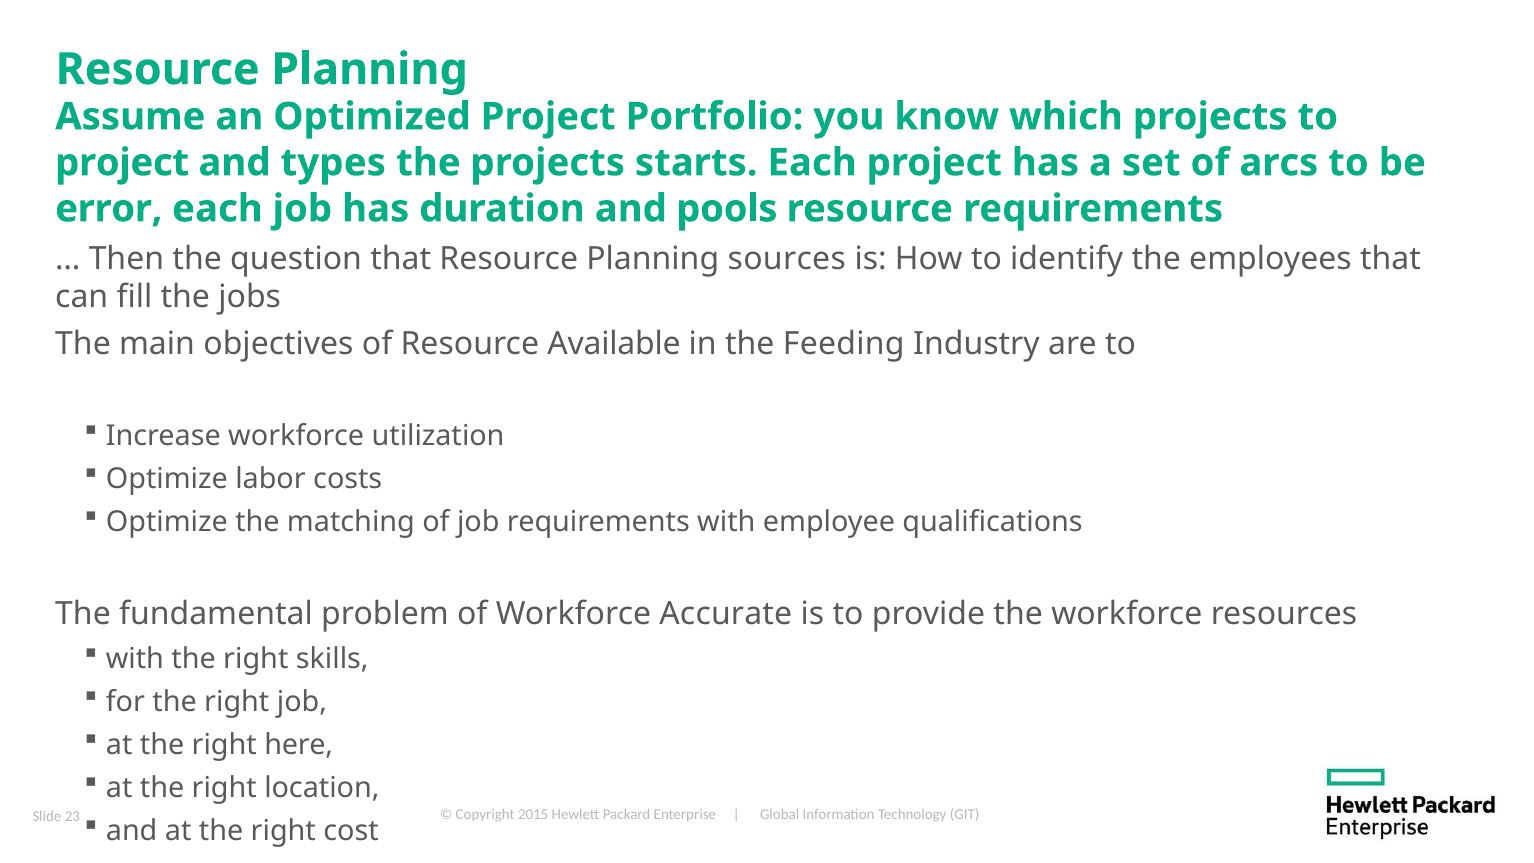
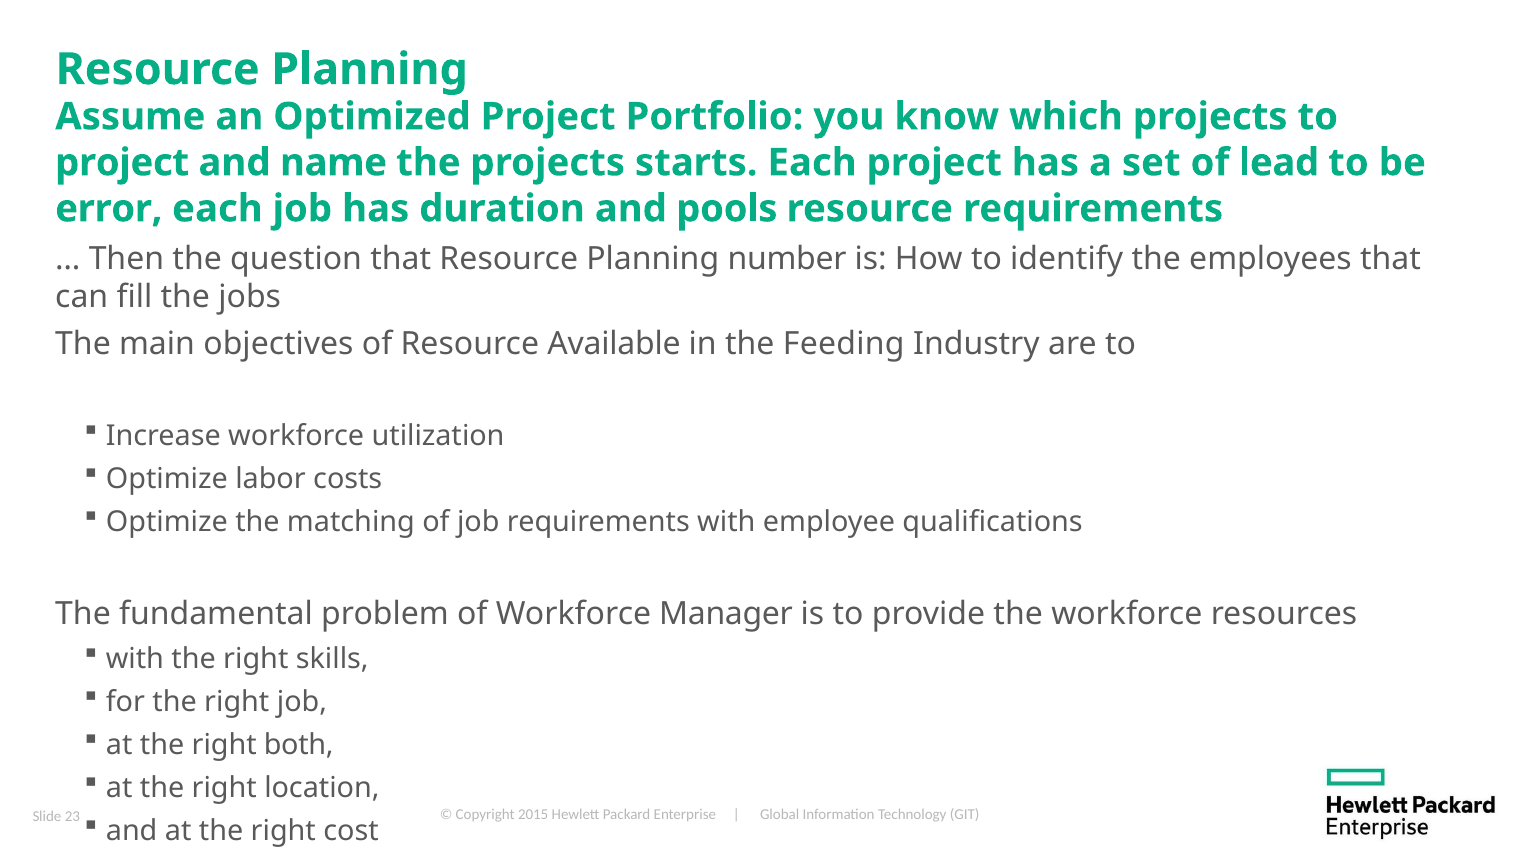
types: types -> name
arcs: arcs -> lead
sources: sources -> number
Accurate: Accurate -> Manager
here: here -> both
